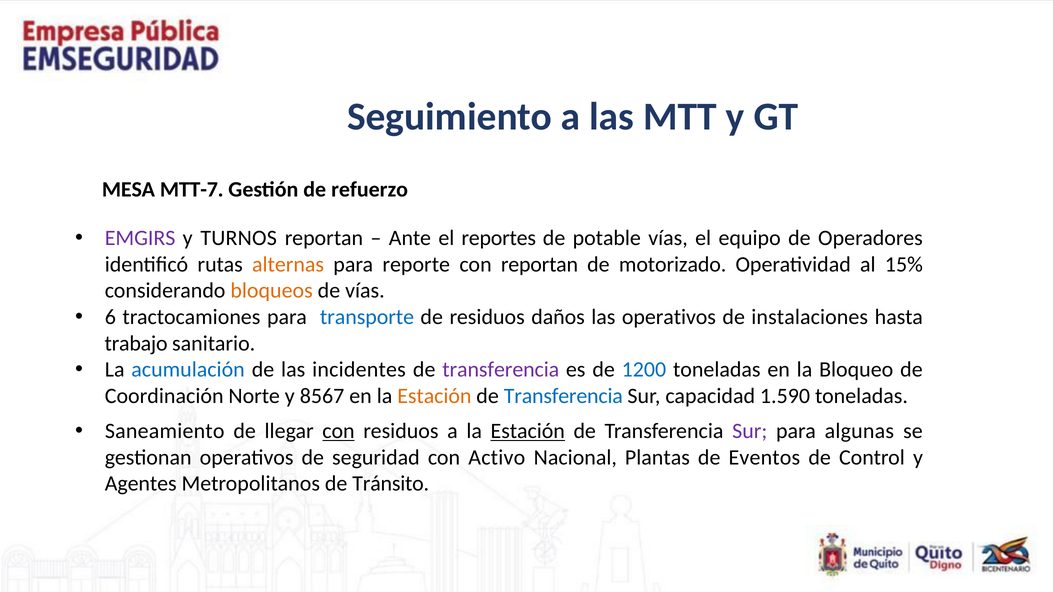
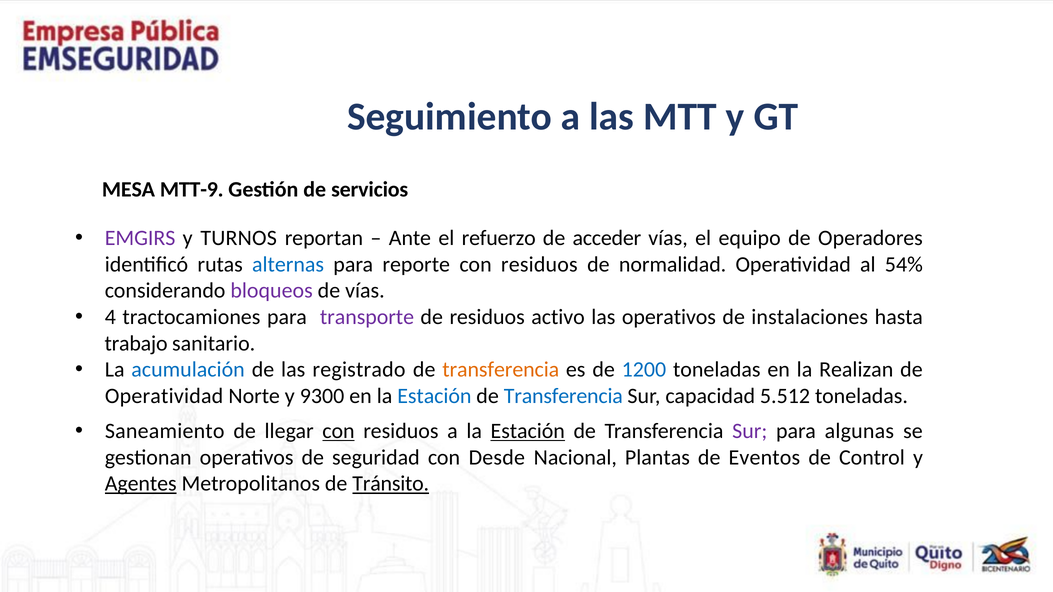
MTT-7: MTT-7 -> MTT-9
refuerzo: refuerzo -> servicios
reportes: reportes -> refuerzo
potable: potable -> acceder
alternas colour: orange -> blue
reportan at (540, 265): reportan -> residuos
motorizado: motorizado -> normalidad
15%: 15% -> 54%
bloqueos colour: orange -> purple
6: 6 -> 4
transporte colour: blue -> purple
daños: daños -> activo
incidentes: incidentes -> registrado
transferencia at (501, 370) colour: purple -> orange
Bloqueo: Bloqueo -> Realizan
Coordinación at (164, 396): Coordinación -> Operatividad
8567: 8567 -> 9300
Estación at (434, 396) colour: orange -> blue
1.590: 1.590 -> 5.512
Activo: Activo -> Desde
Agentes underline: none -> present
Tránsito underline: none -> present
